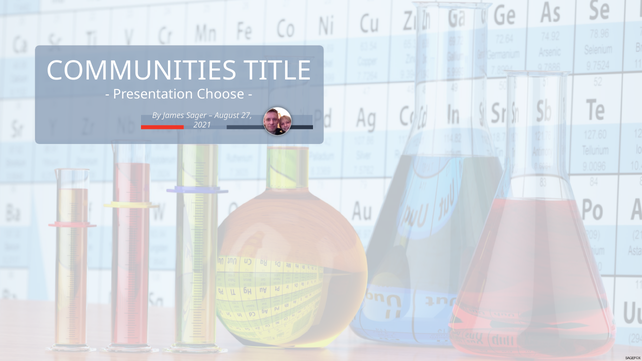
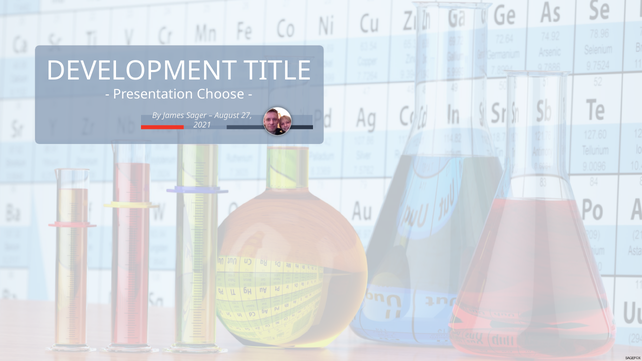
COMMUNITIES: COMMUNITIES -> DEVELOPMENT
